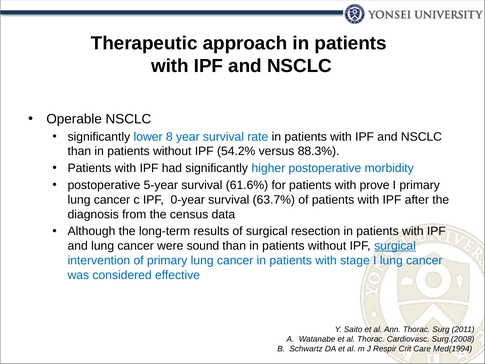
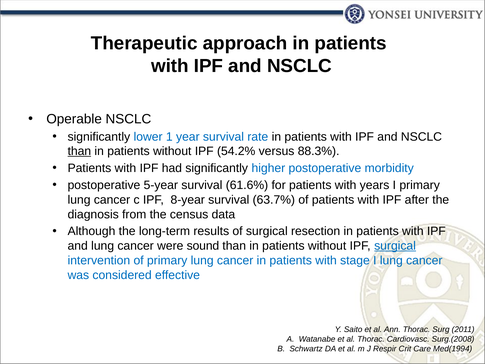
8: 8 -> 1
than at (79, 151) underline: none -> present
prove: prove -> years
0-year: 0-year -> 8-year
